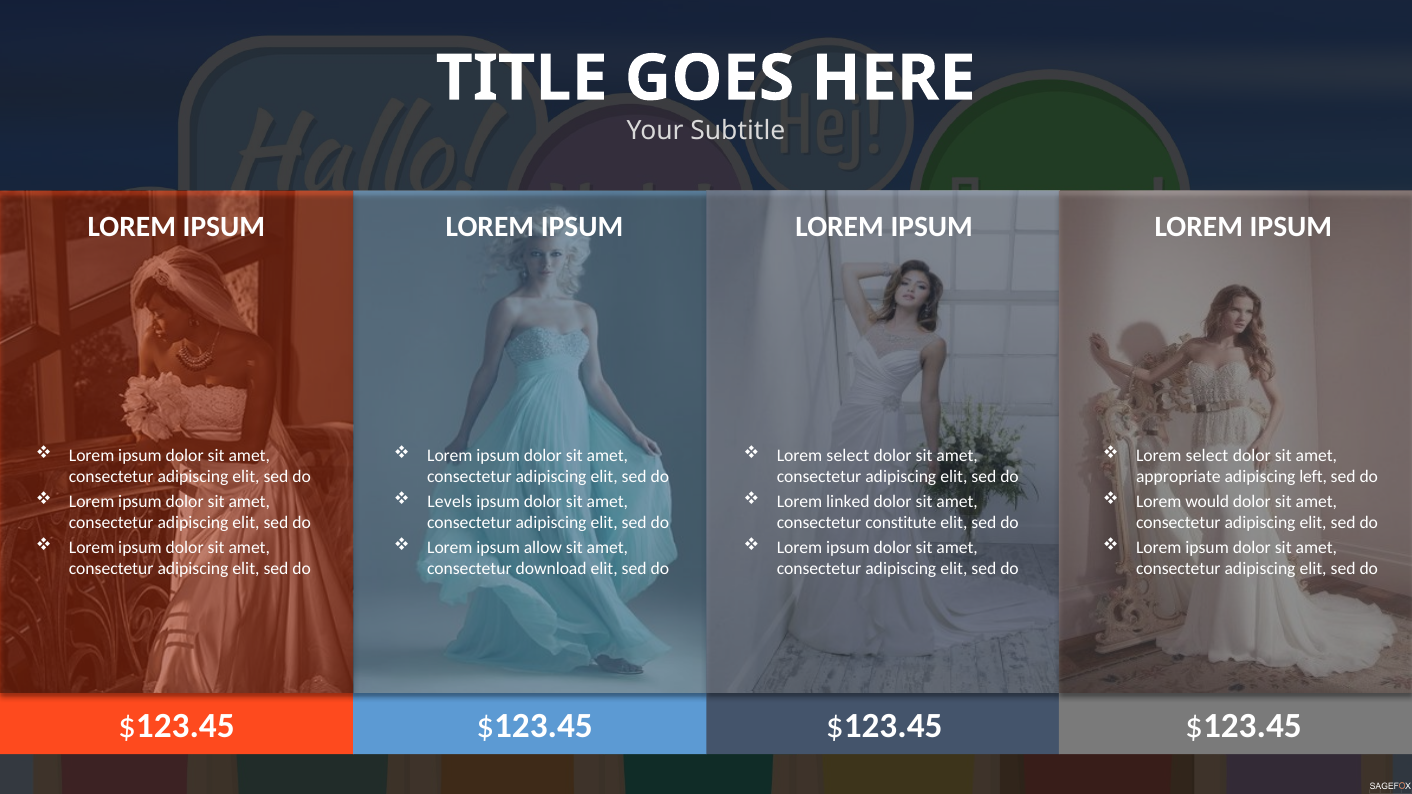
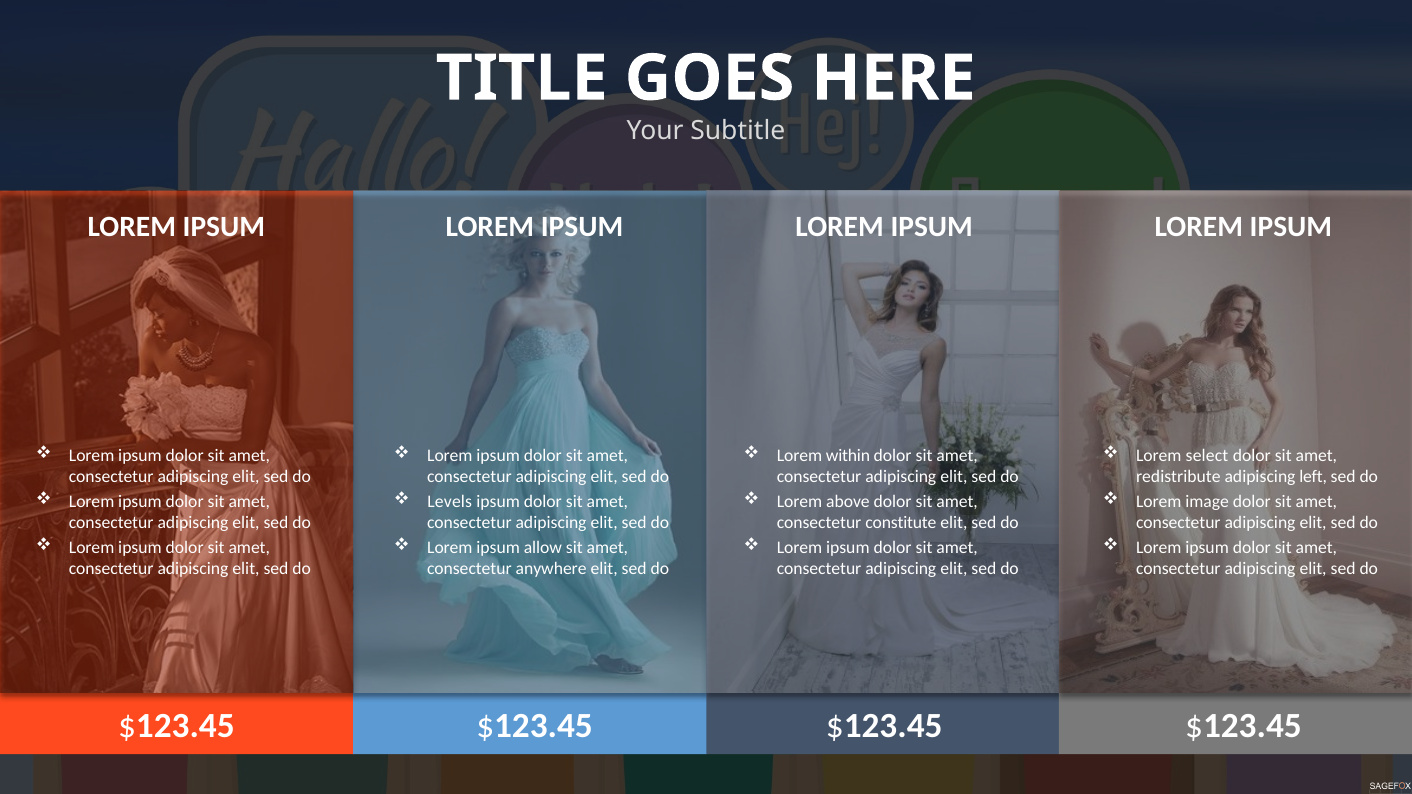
select at (848, 456): select -> within
appropriate: appropriate -> redistribute
linked: linked -> above
would: would -> image
download: download -> anywhere
